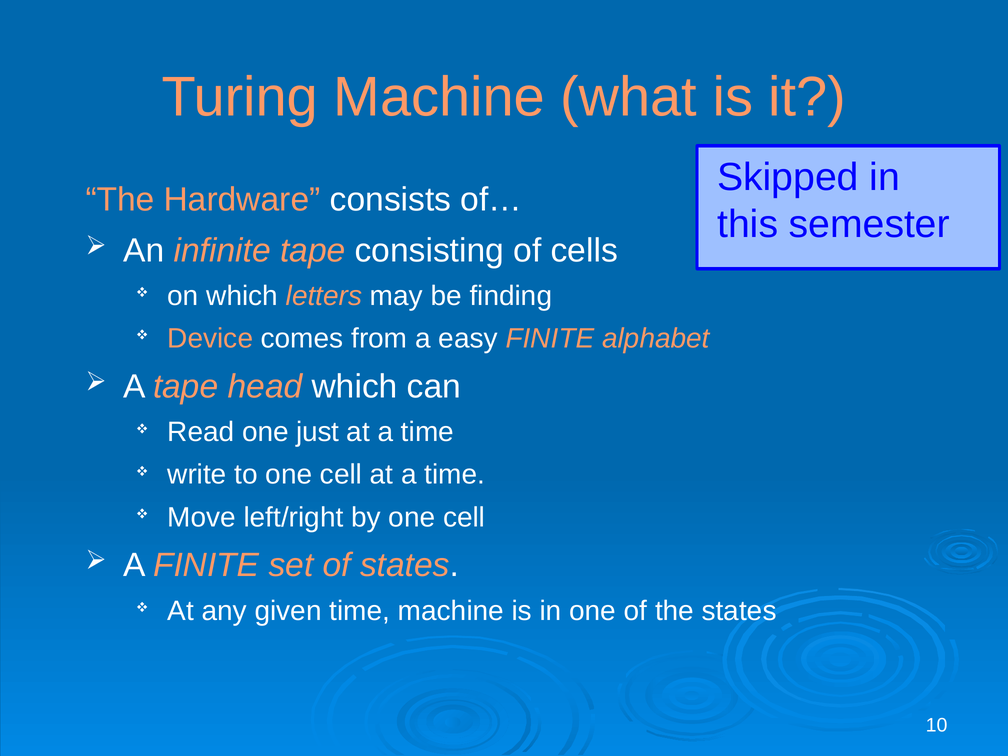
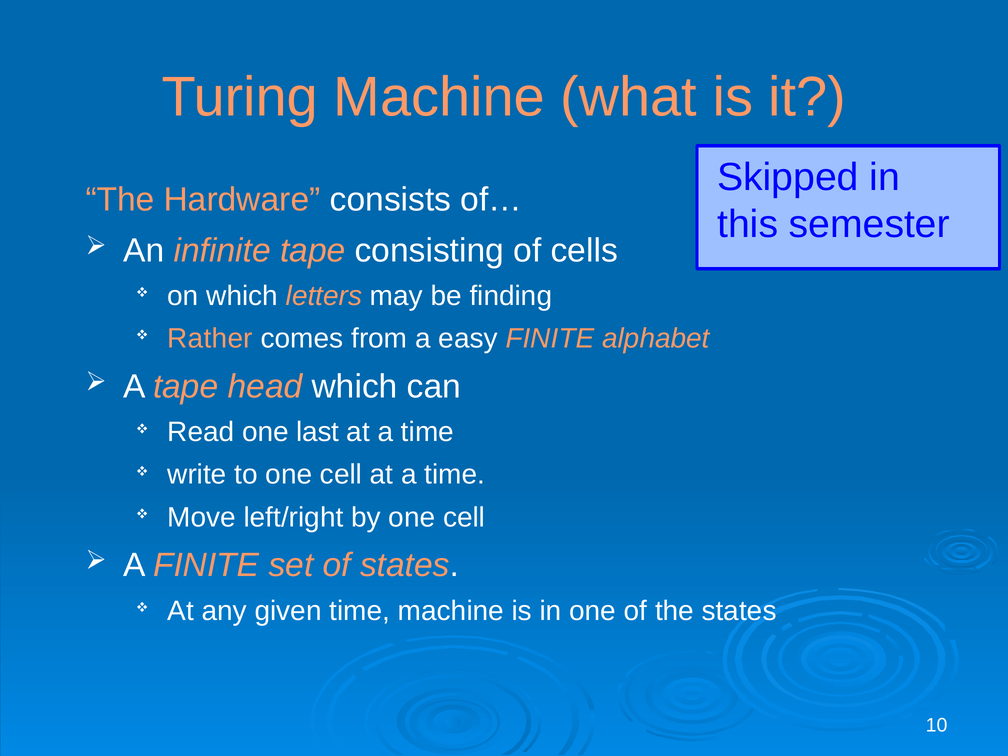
Device: Device -> Rather
just: just -> last
